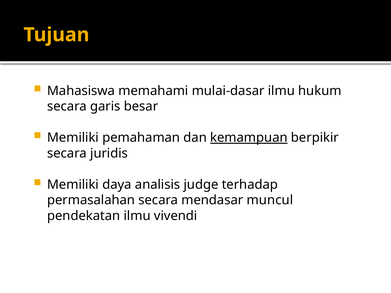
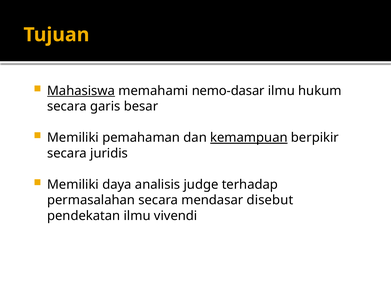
Mahasiswa underline: none -> present
mulai-dasar: mulai-dasar -> nemo-dasar
muncul: muncul -> disebut
